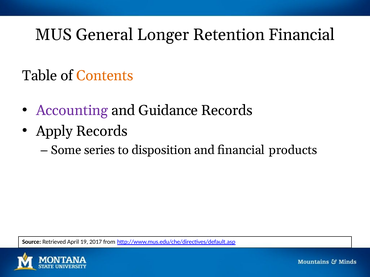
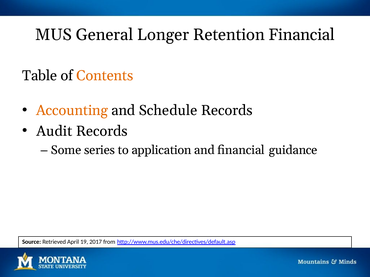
Accounting colour: purple -> orange
Guidance: Guidance -> Schedule
Apply: Apply -> Audit
disposition: disposition -> application
products: products -> guidance
